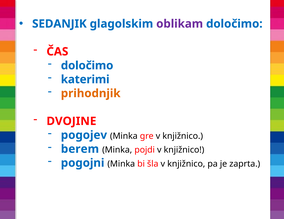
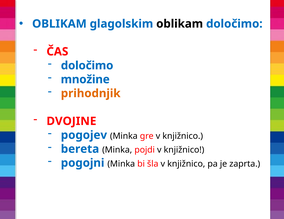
SEDANJIK at (59, 24): SEDANJIK -> OBLIKAM
oblikam at (180, 24) colour: purple -> black
katerimi: katerimi -> množine
berem: berem -> bereta
